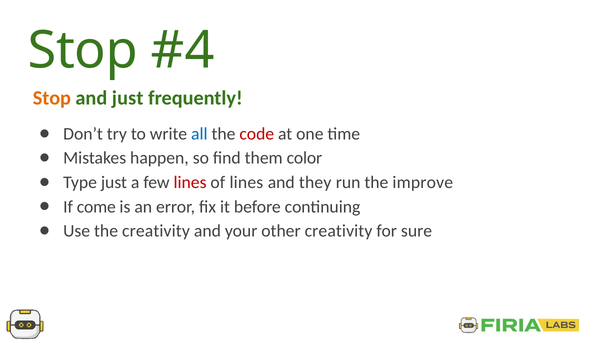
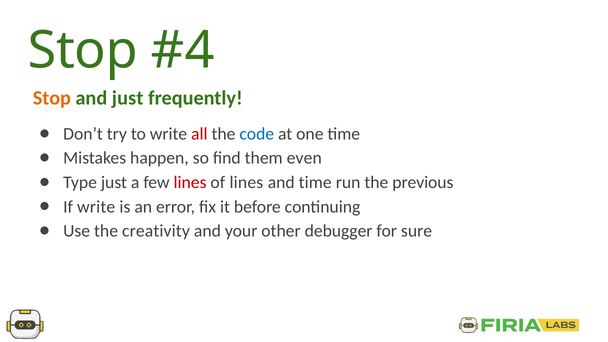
all colour: blue -> red
code colour: red -> blue
color: color -> even
and they: they -> time
improve: improve -> previous
If come: come -> write
other creativity: creativity -> debugger
